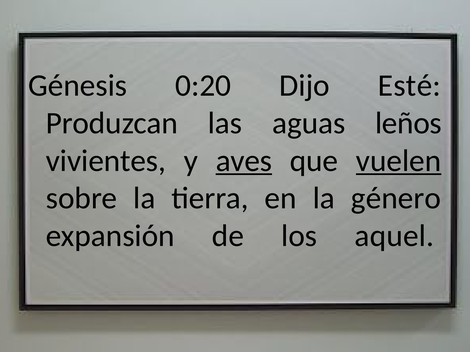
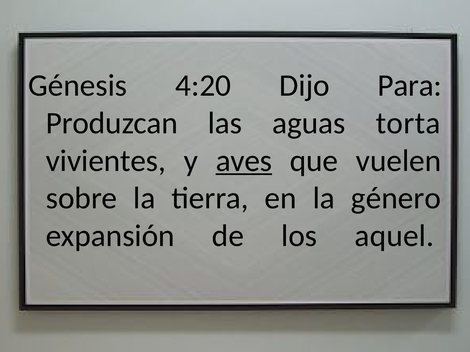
0:20: 0:20 -> 4:20
Esté: Esté -> Para
leños: leños -> torta
vuelen underline: present -> none
